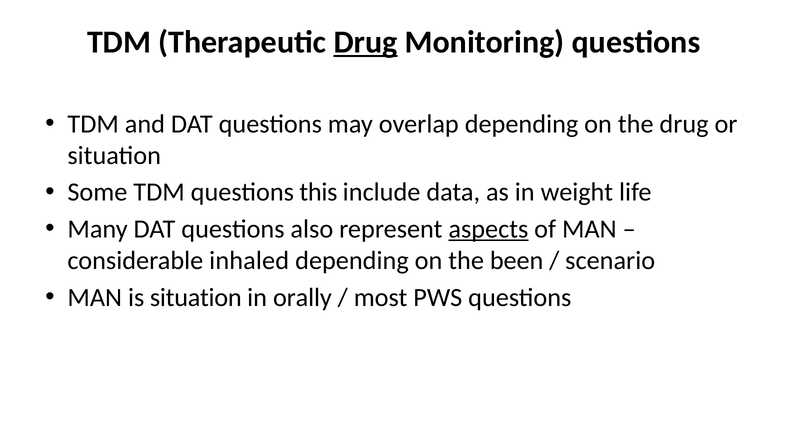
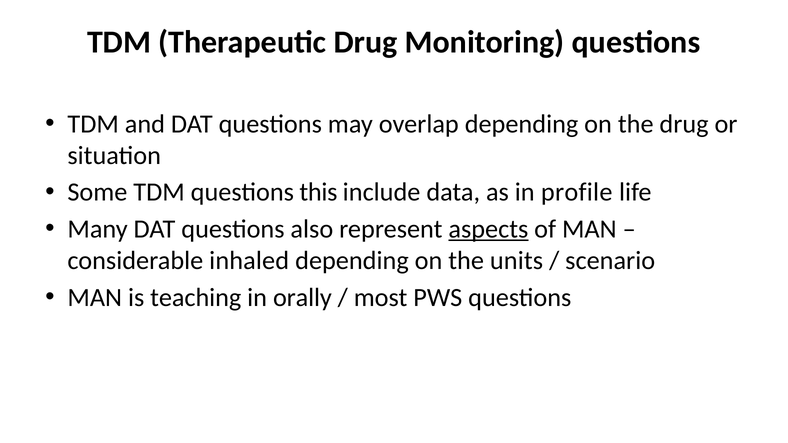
Drug at (366, 42) underline: present -> none
weight: weight -> profile
been: been -> units
is situation: situation -> teaching
